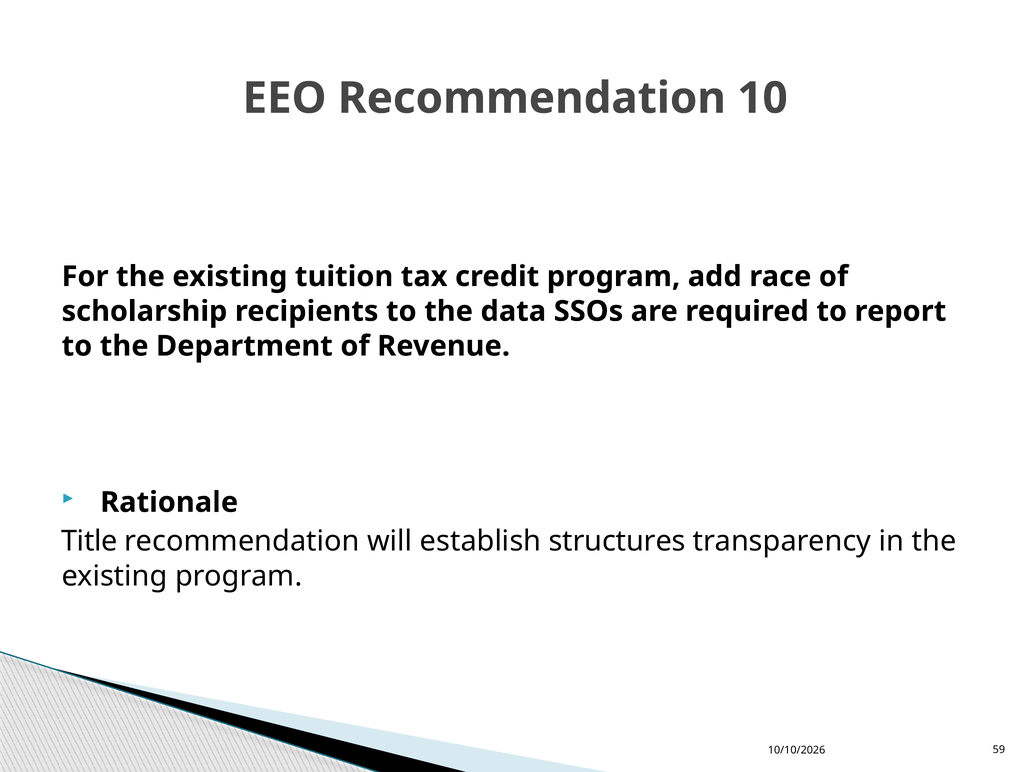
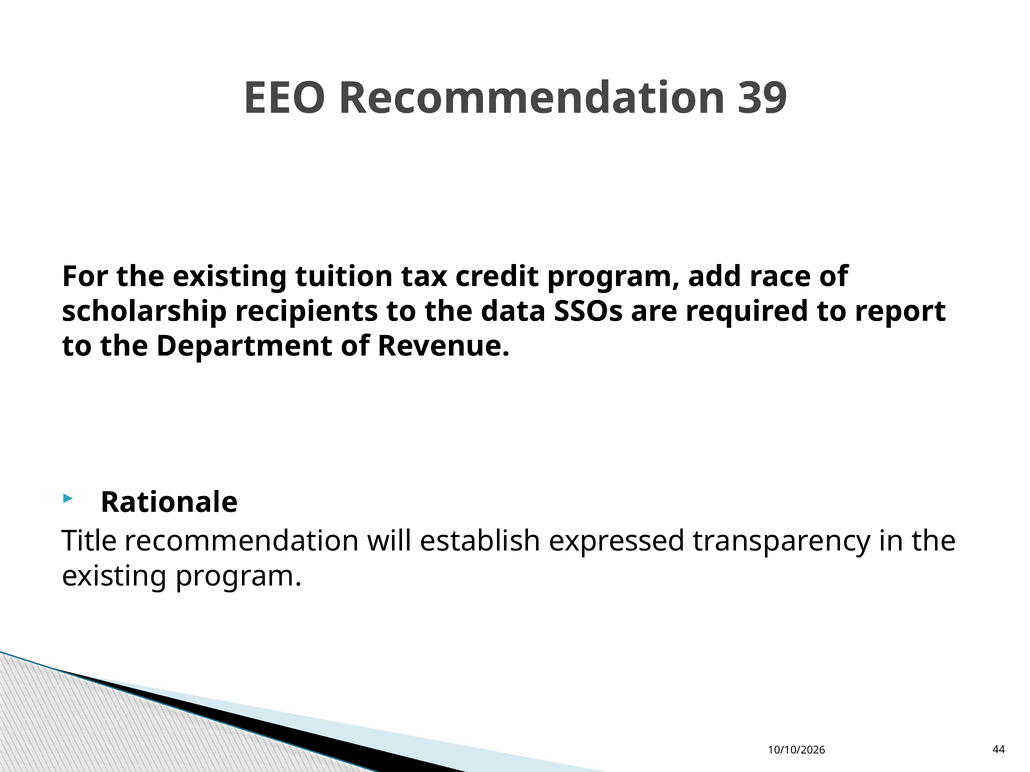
10: 10 -> 39
structures: structures -> expressed
59: 59 -> 44
